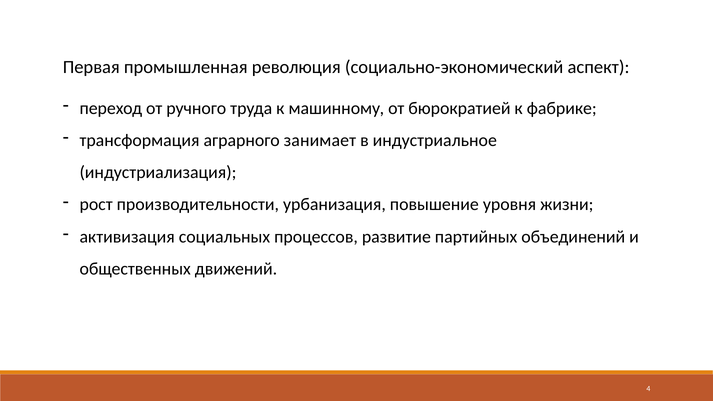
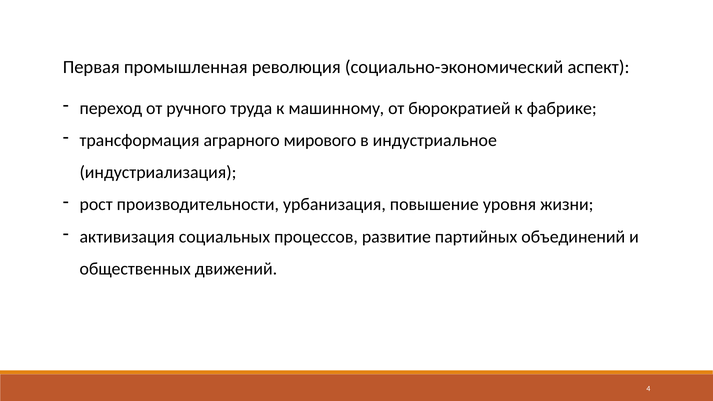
занимает: занимает -> мирового
